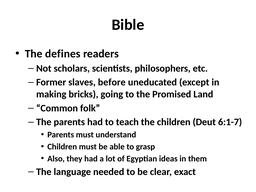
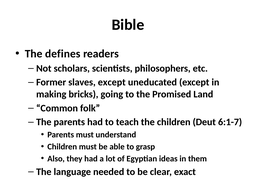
slaves before: before -> except
